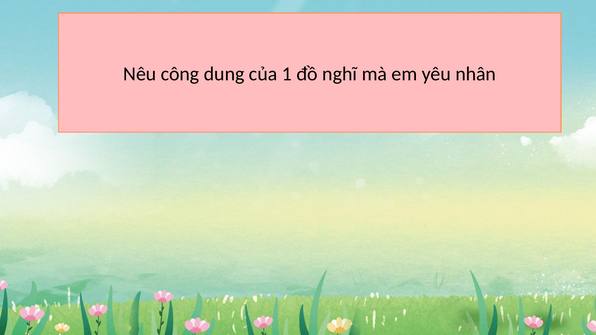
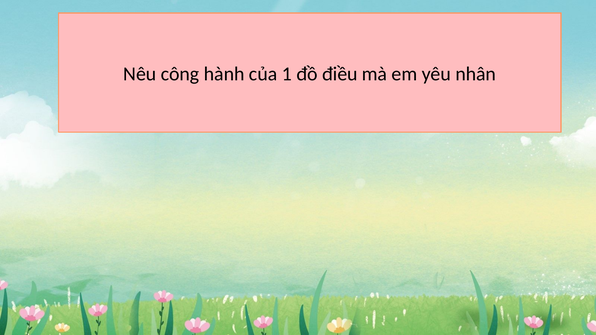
dung: dung -> hành
nghĩ: nghĩ -> điều
